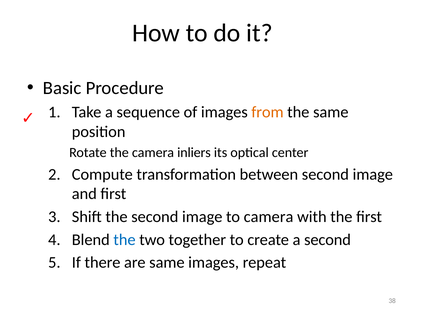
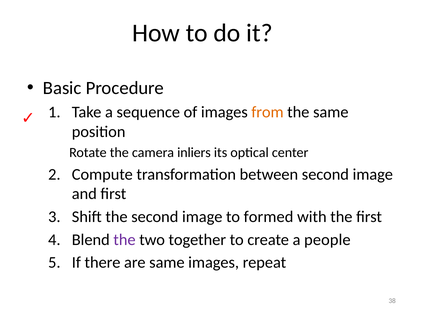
to camera: camera -> formed
the at (124, 240) colour: blue -> purple
a second: second -> people
